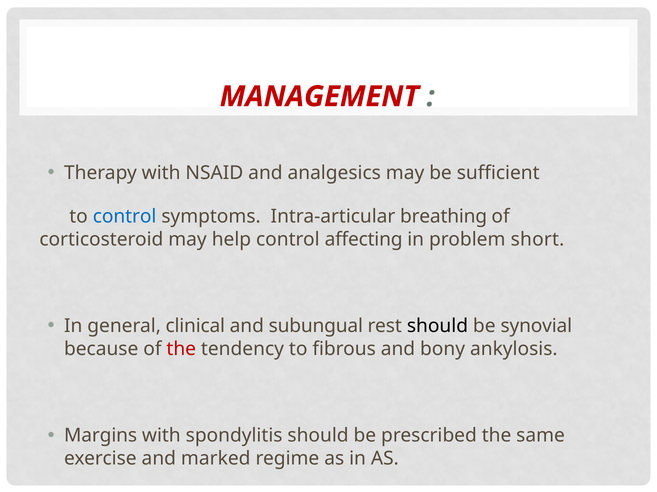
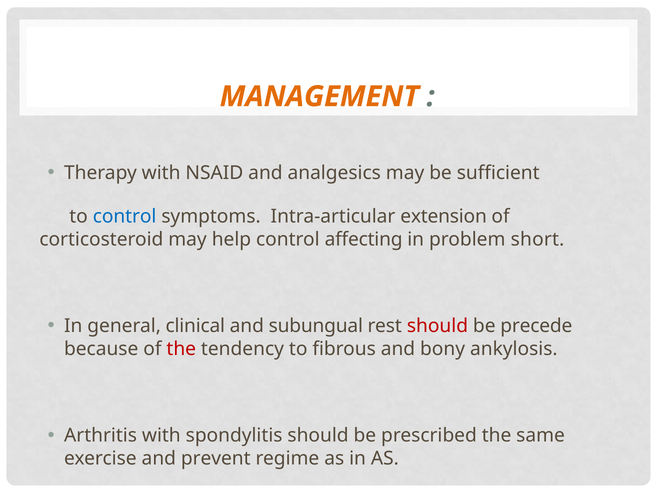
MANAGEMENT colour: red -> orange
breathing: breathing -> extension
should at (437, 326) colour: black -> red
synovial: synovial -> precede
Margins: Margins -> Arthritis
marked: marked -> prevent
